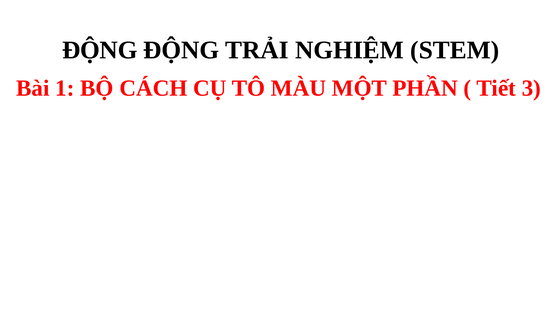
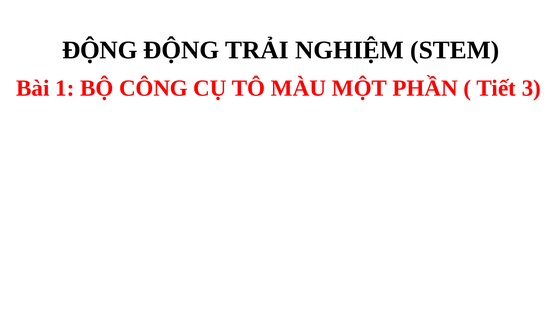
CÁCH: CÁCH -> CÔNG
